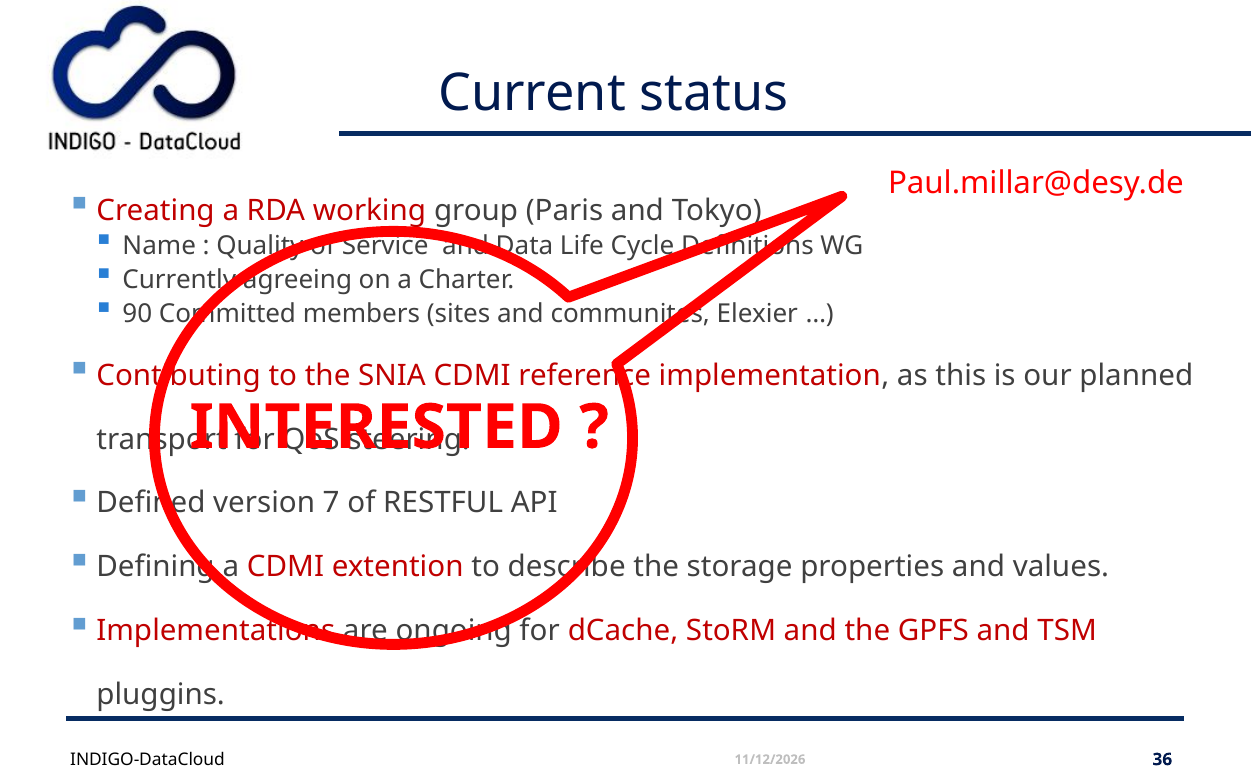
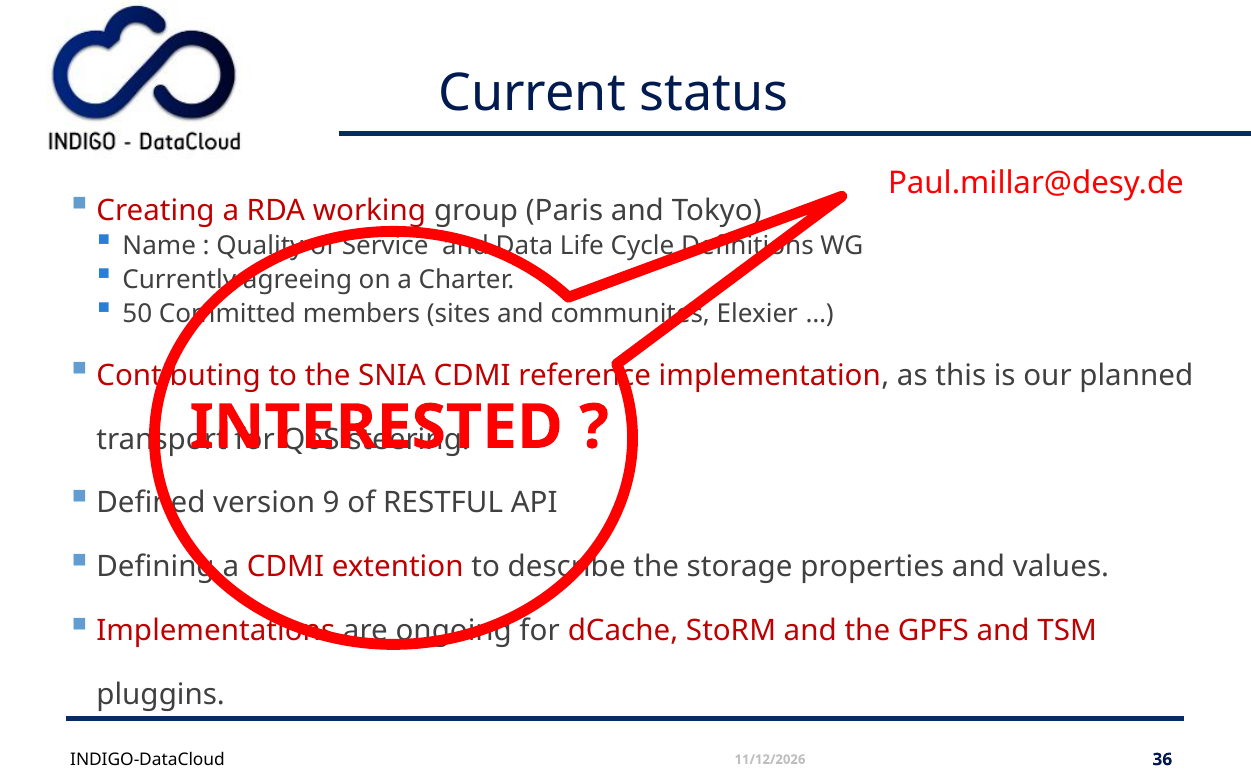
90: 90 -> 50
7: 7 -> 9
